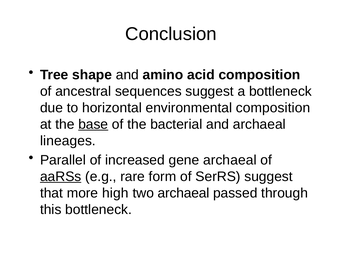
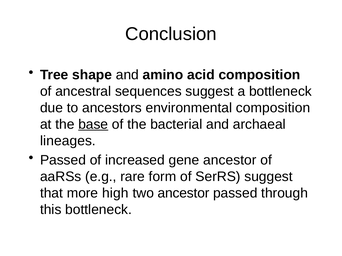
horizontal: horizontal -> ancestors
Parallel at (63, 160): Parallel -> Passed
gene archaeal: archaeal -> ancestor
aaRSs underline: present -> none
two archaeal: archaeal -> ancestor
